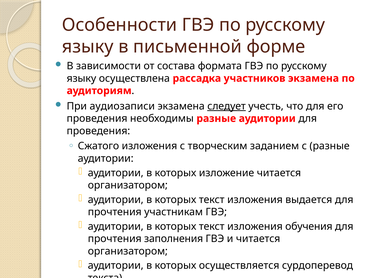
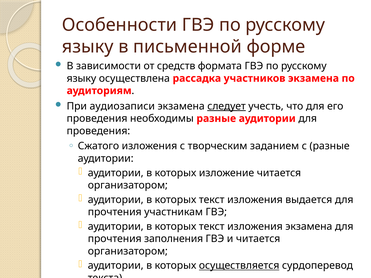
состава: состава -> средств
изложения обучения: обучения -> экзамена
осуществляется underline: none -> present
